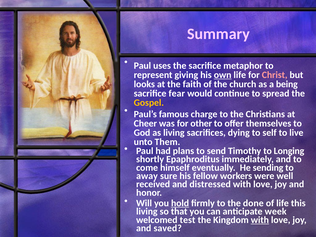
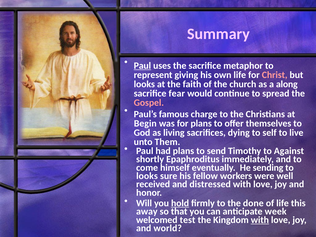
Paul at (142, 66) underline: none -> present
own underline: present -> none
being: being -> along
Gospel colour: yellow -> pink
Cheer: Cheer -> Begin
for other: other -> plans
Longing: Longing -> Against
away at (147, 176): away -> looks
living at (147, 211): living -> away
saved: saved -> world
